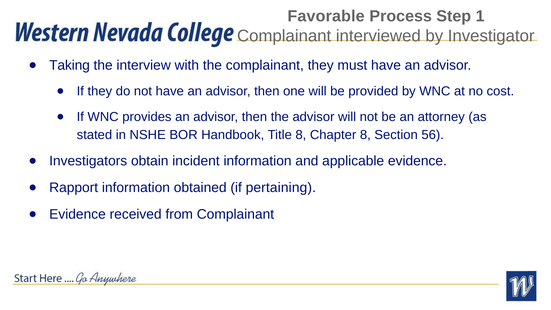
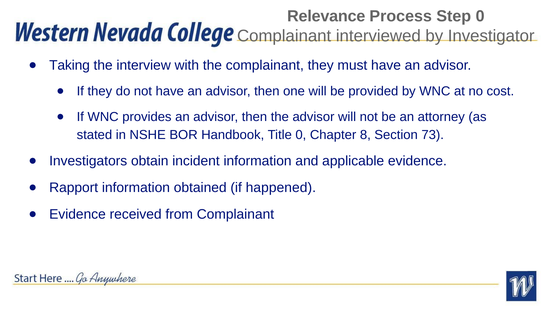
Favorable: Favorable -> Relevance
Step 1: 1 -> 0
Title 8: 8 -> 0
56: 56 -> 73
pertaining: pertaining -> happened
